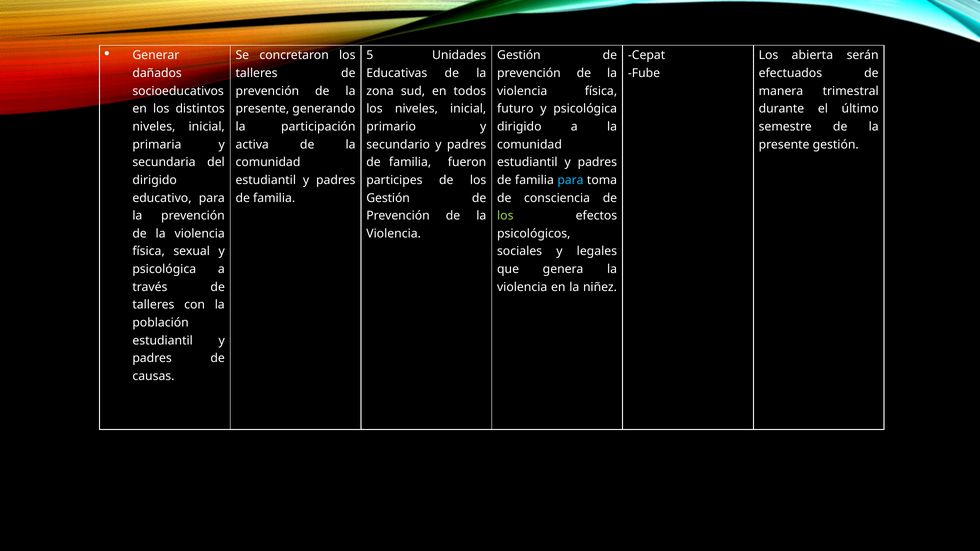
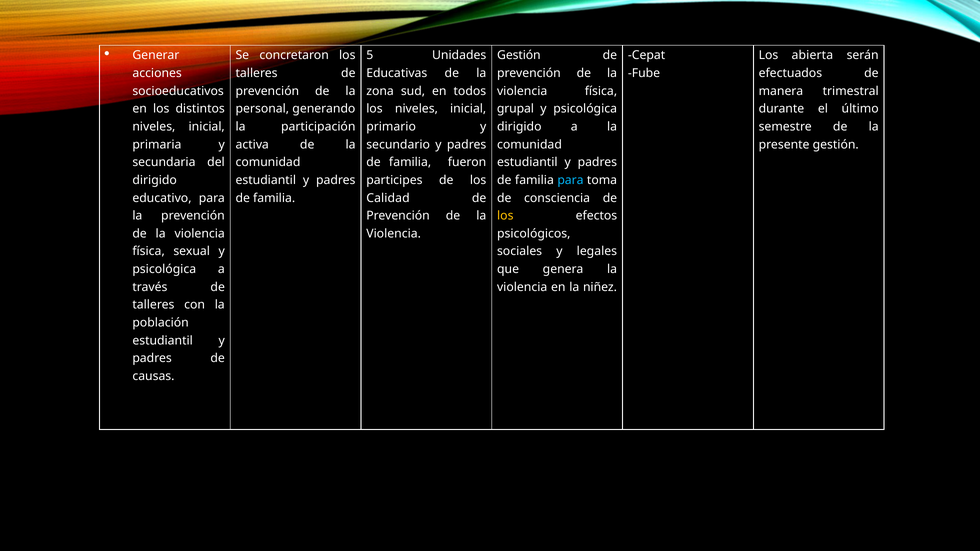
dañados: dañados -> acciones
presente at (262, 109): presente -> personal
futuro: futuro -> grupal
Gestión at (388, 198): Gestión -> Calidad
los at (505, 216) colour: light green -> yellow
